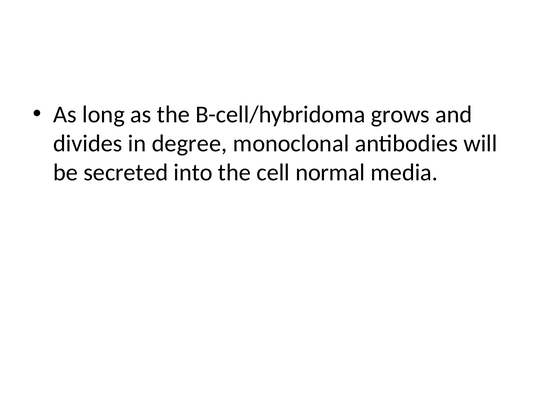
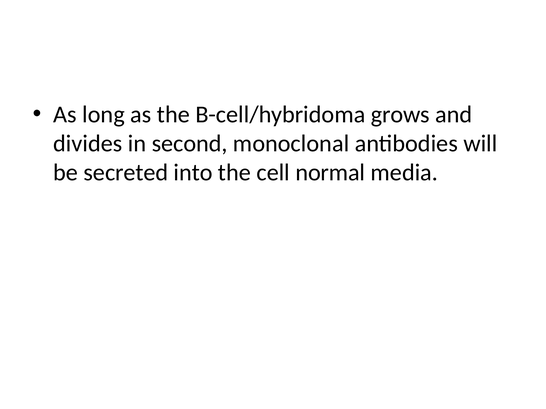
degree: degree -> second
